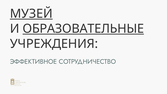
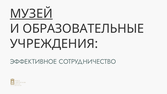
ОБРАЗОВАТЕЛЬНЫЕ underline: present -> none
